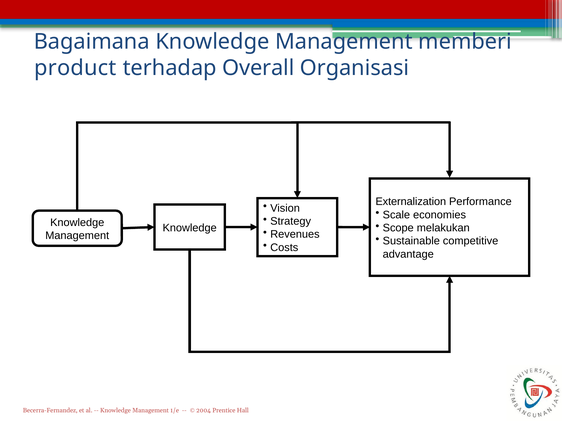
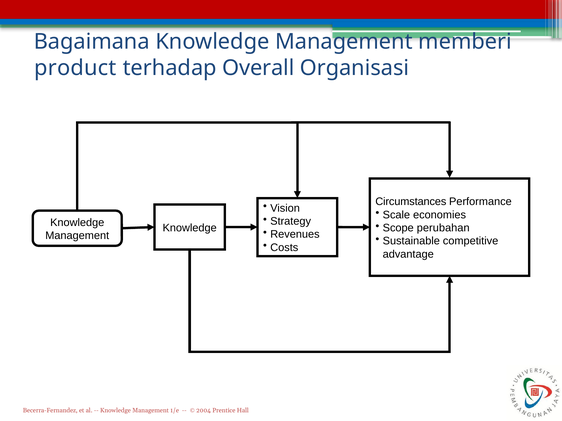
Externalization: Externalization -> Circumstances
melakukan: melakukan -> perubahan
